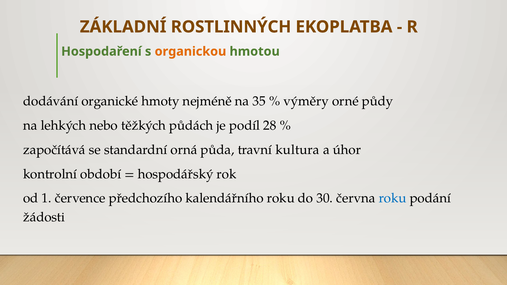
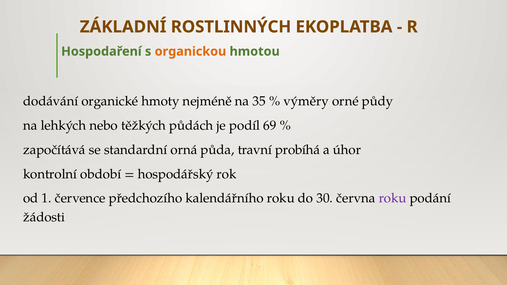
28: 28 -> 69
kultura: kultura -> probíhá
roku at (393, 198) colour: blue -> purple
